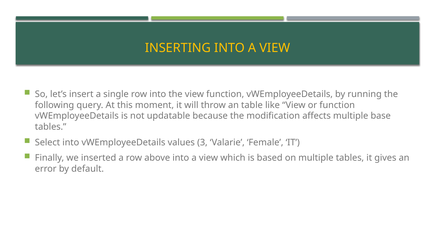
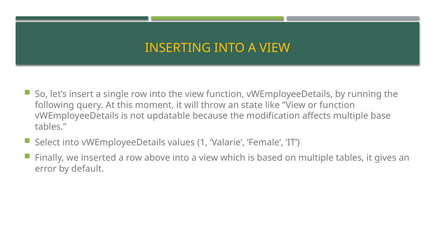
table: table -> state
3: 3 -> 1
